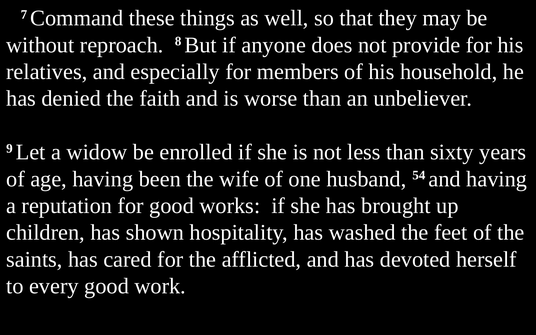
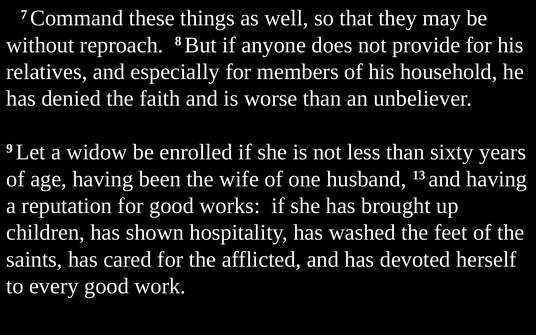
54: 54 -> 13
